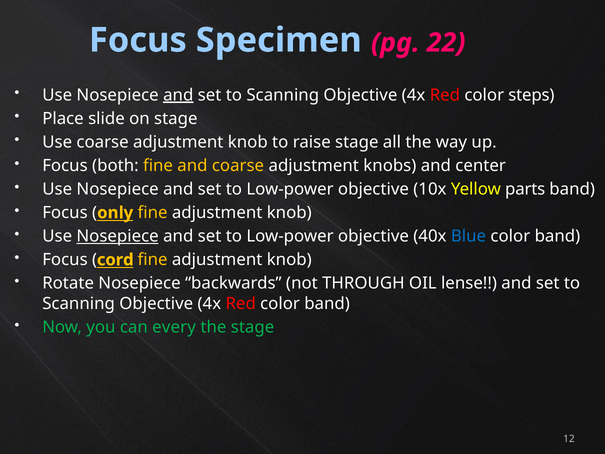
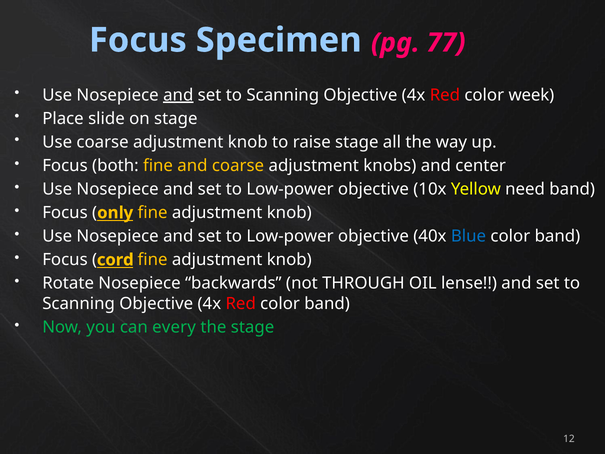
22: 22 -> 77
steps: steps -> week
parts: parts -> need
Nosepiece at (118, 236) underline: present -> none
